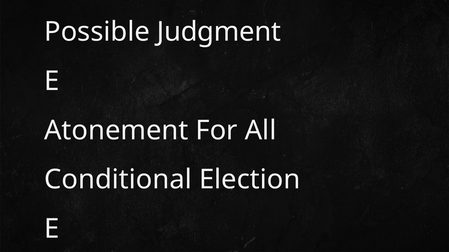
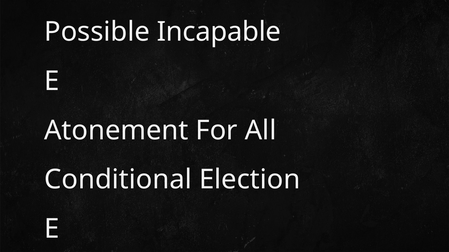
Judgment: Judgment -> Incapable
